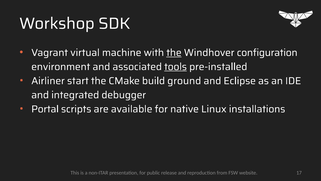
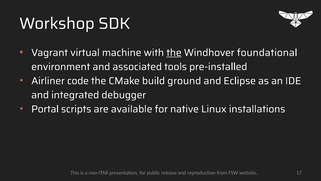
configuration: configuration -> foundational
tools underline: present -> none
start: start -> code
